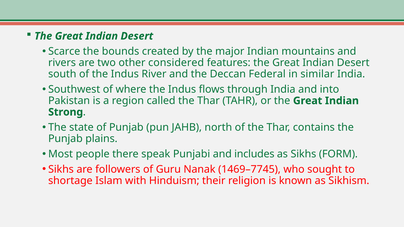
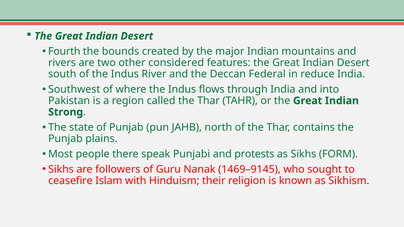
Scarce: Scarce -> Fourth
similar: similar -> reduce
includes: includes -> protests
1469–7745: 1469–7745 -> 1469–9145
shortage: shortage -> ceasefire
